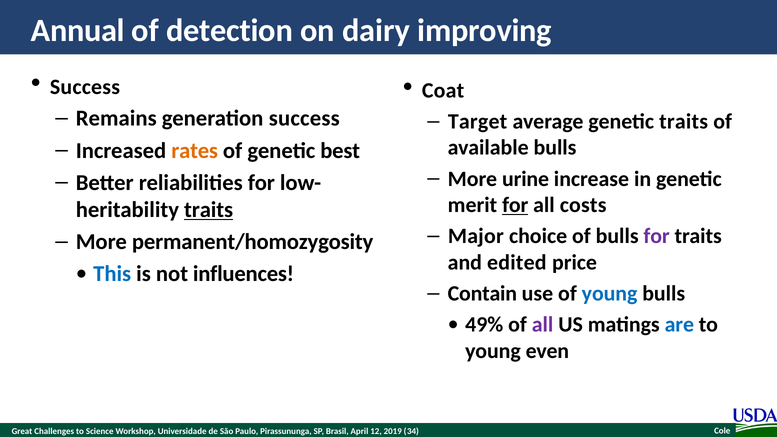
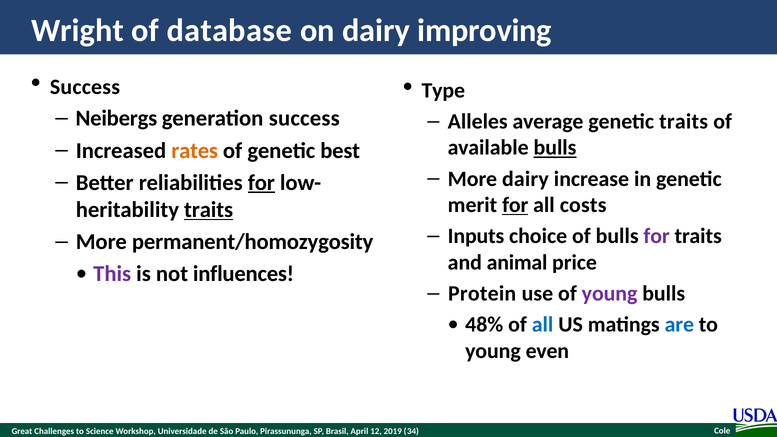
Annual: Annual -> Wright
detection: detection -> database
Coat: Coat -> Type
Remains: Remains -> Neibergs
Target: Target -> Alleles
bulls at (555, 148) underline: none -> present
More urine: urine -> dairy
for at (261, 183) underline: none -> present
Major: Major -> Inputs
edited: edited -> animal
This colour: blue -> purple
Contain: Contain -> Protein
young at (610, 294) colour: blue -> purple
49%: 49% -> 48%
all at (543, 325) colour: purple -> blue
